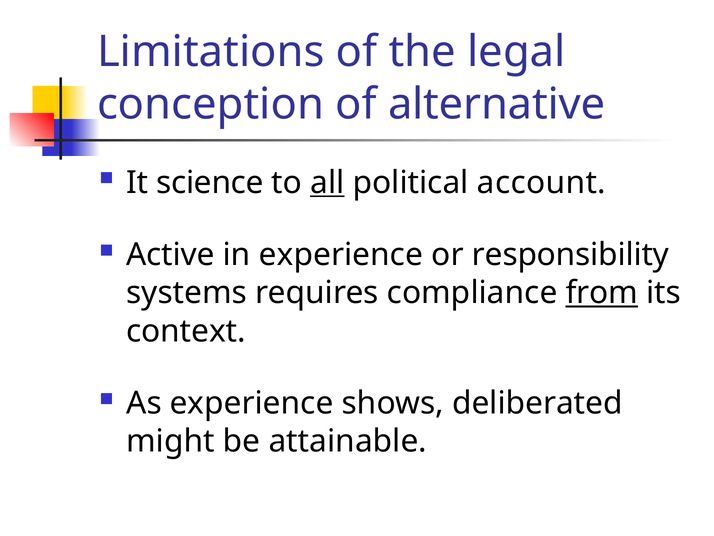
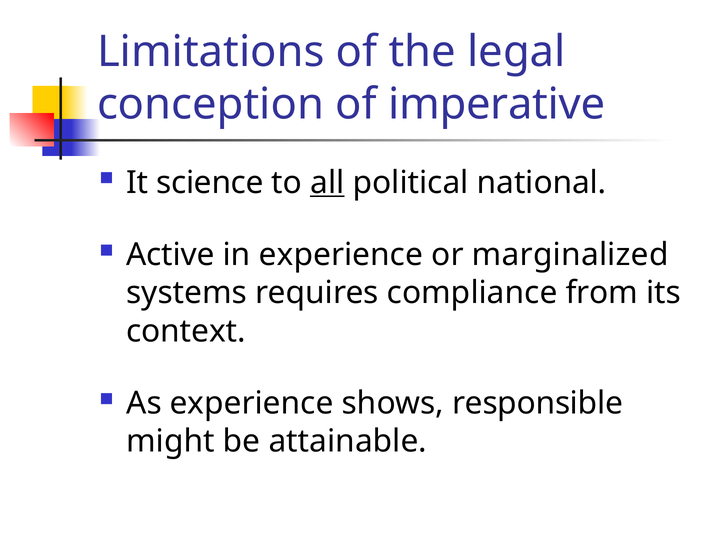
alternative: alternative -> imperative
account: account -> national
responsibility: responsibility -> marginalized
from underline: present -> none
deliberated: deliberated -> responsible
